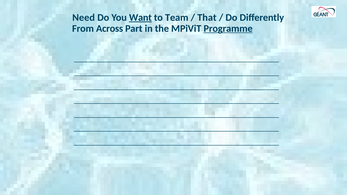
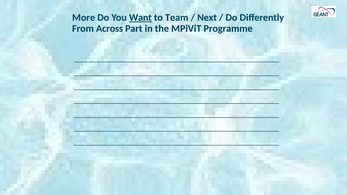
Need: Need -> More
That: That -> Next
Programme underline: present -> none
